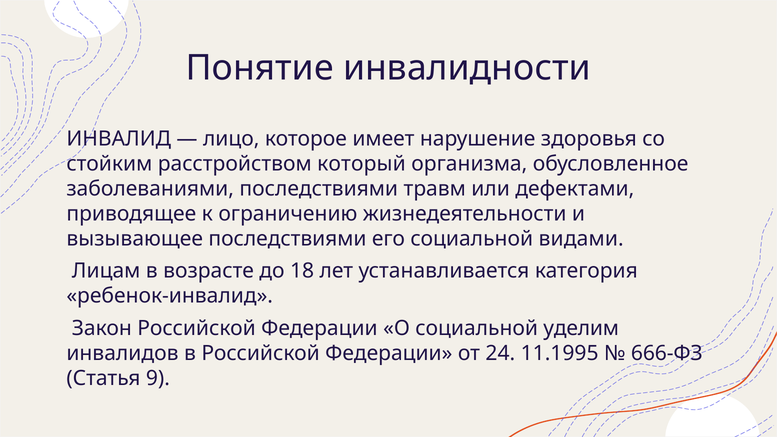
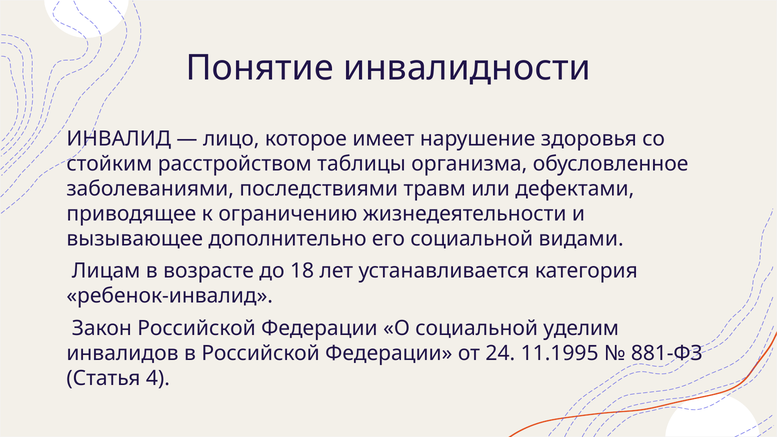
который: который -> таблицы
вызывающее последствиями: последствиями -> дополнительно
666-ФЗ: 666-ФЗ -> 881-ФЗ
9: 9 -> 4
